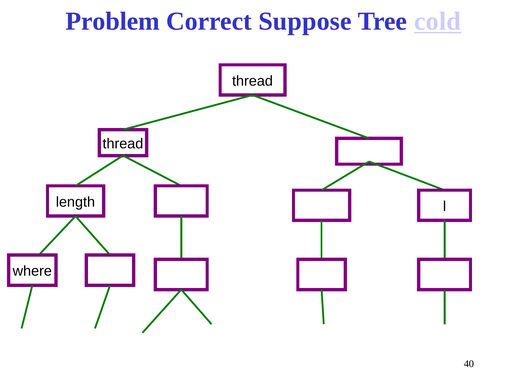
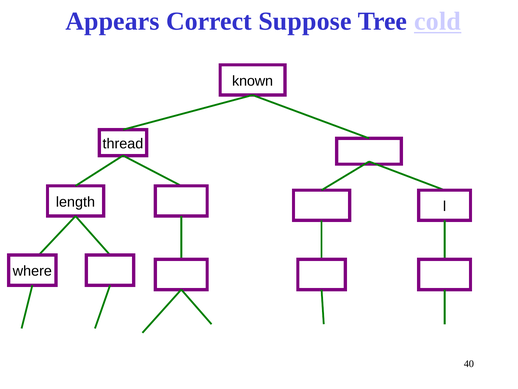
Problem: Problem -> Appears
thread at (252, 81): thread -> known
